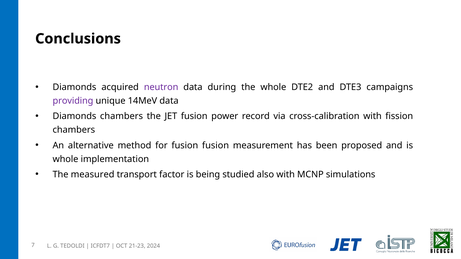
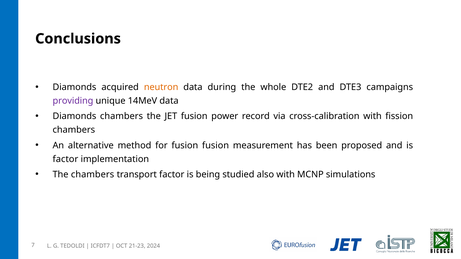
neutron colour: purple -> orange
whole at (66, 159): whole -> factor
The measured: measured -> chambers
